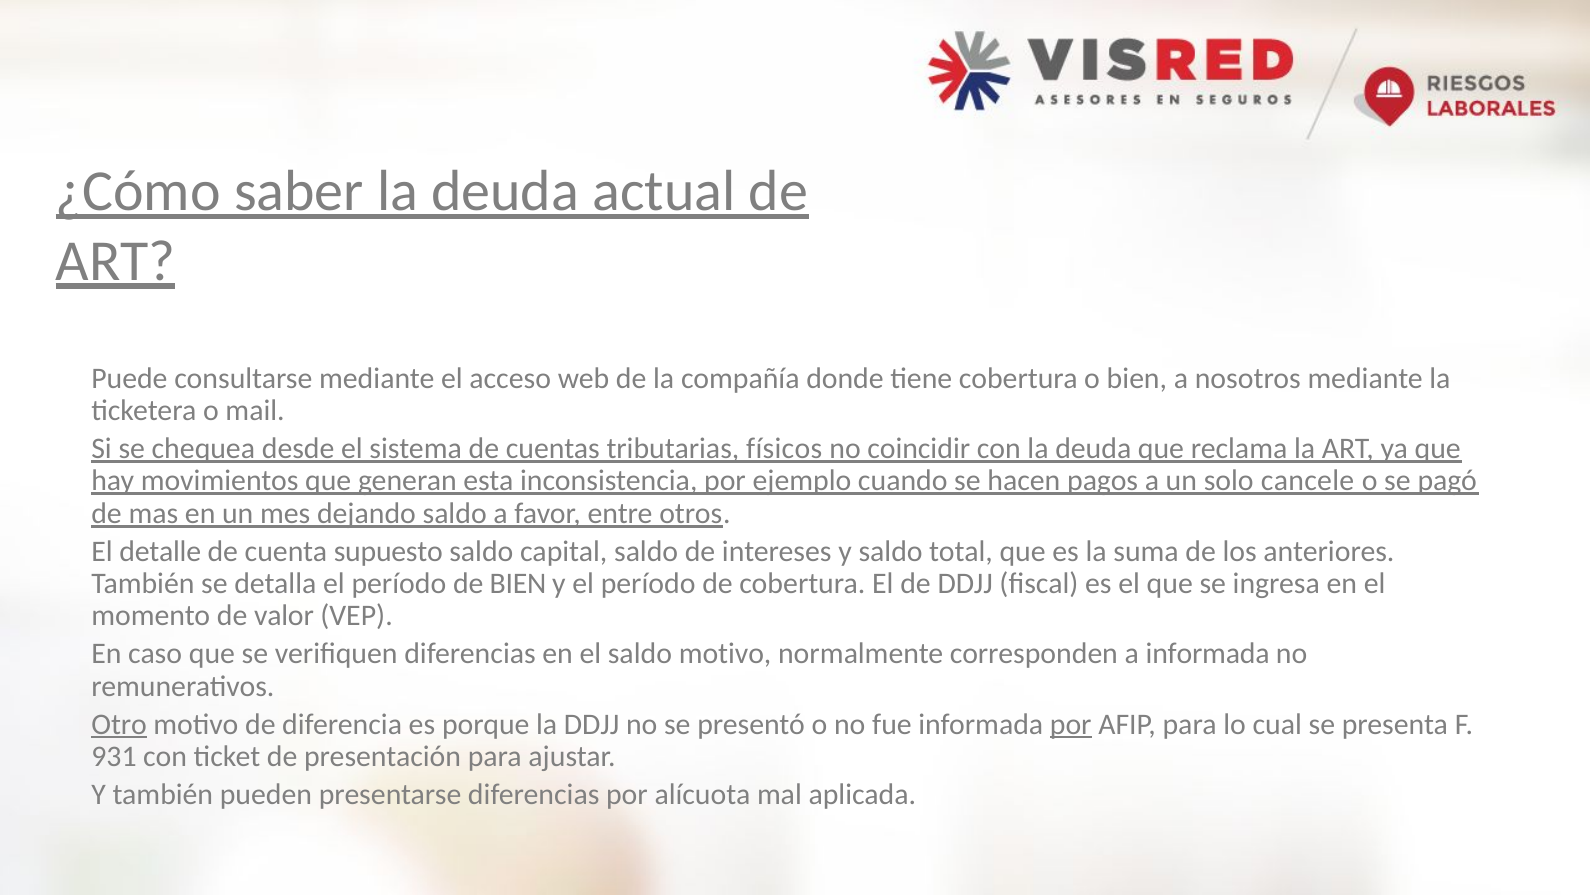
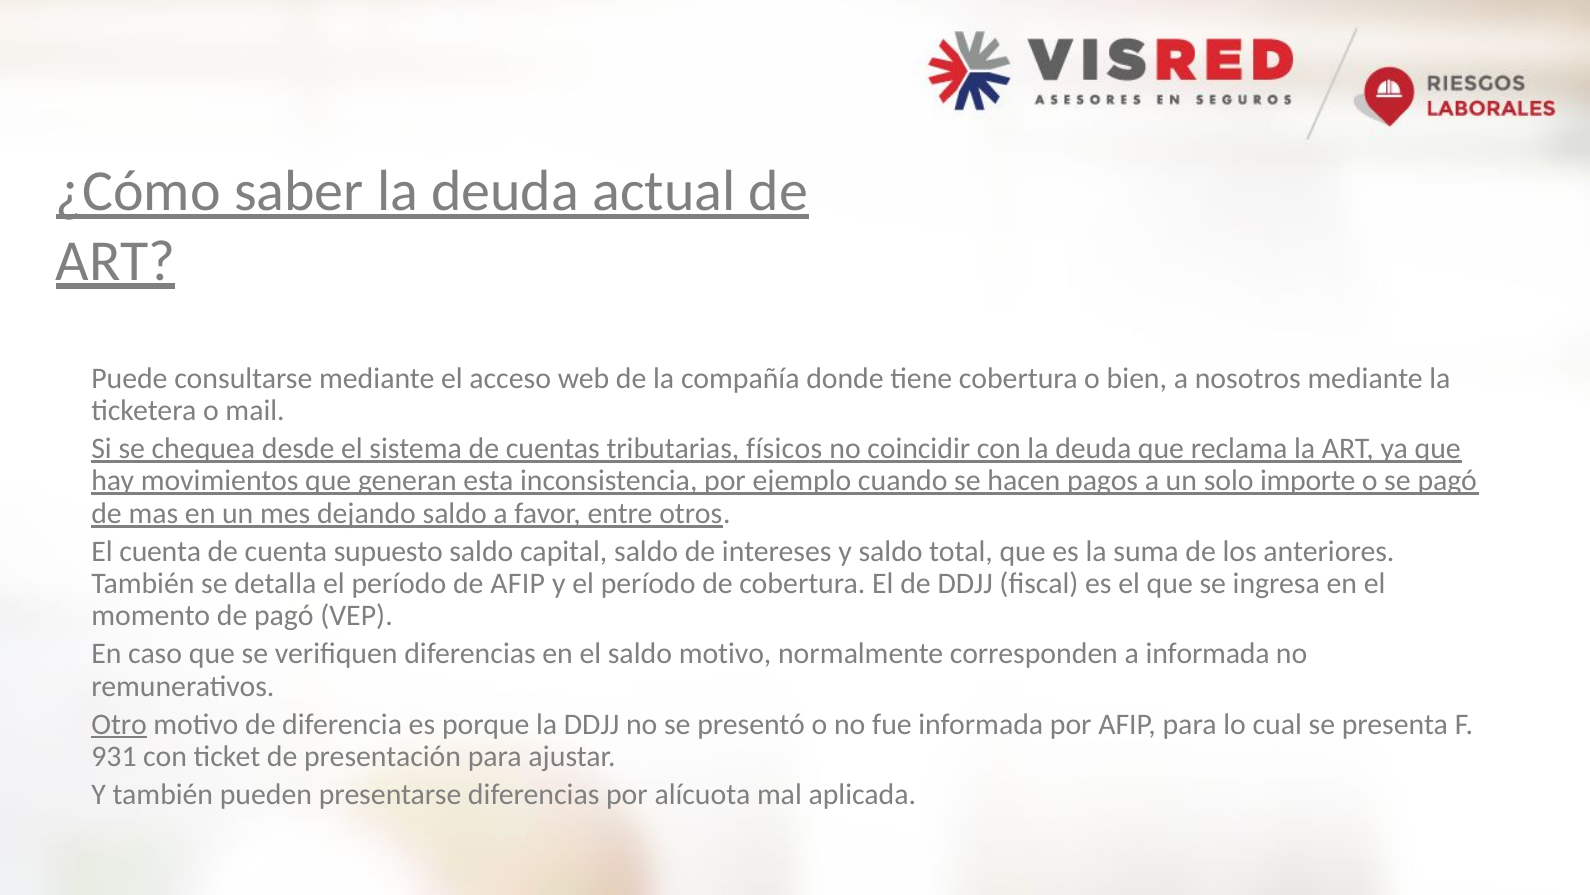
cancele: cancele -> importe
El detalle: detalle -> cuenta
de BIEN: BIEN -> AFIP
de valor: valor -> pagó
por at (1071, 724) underline: present -> none
